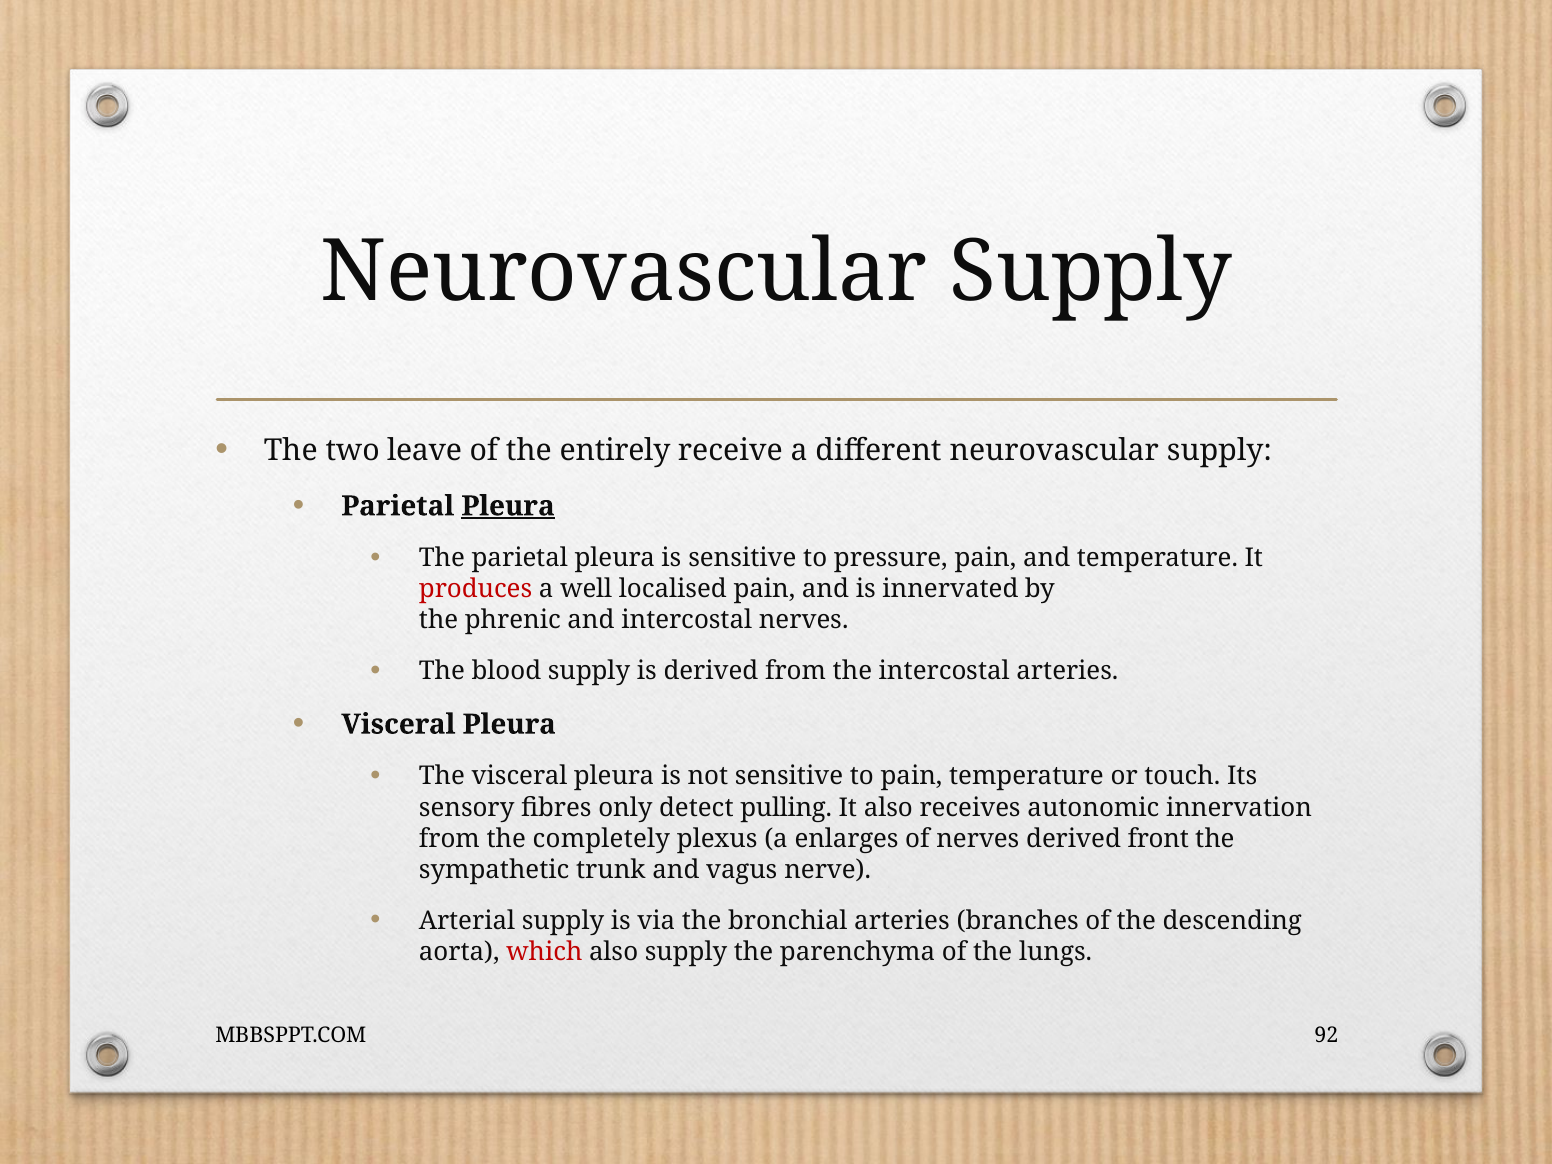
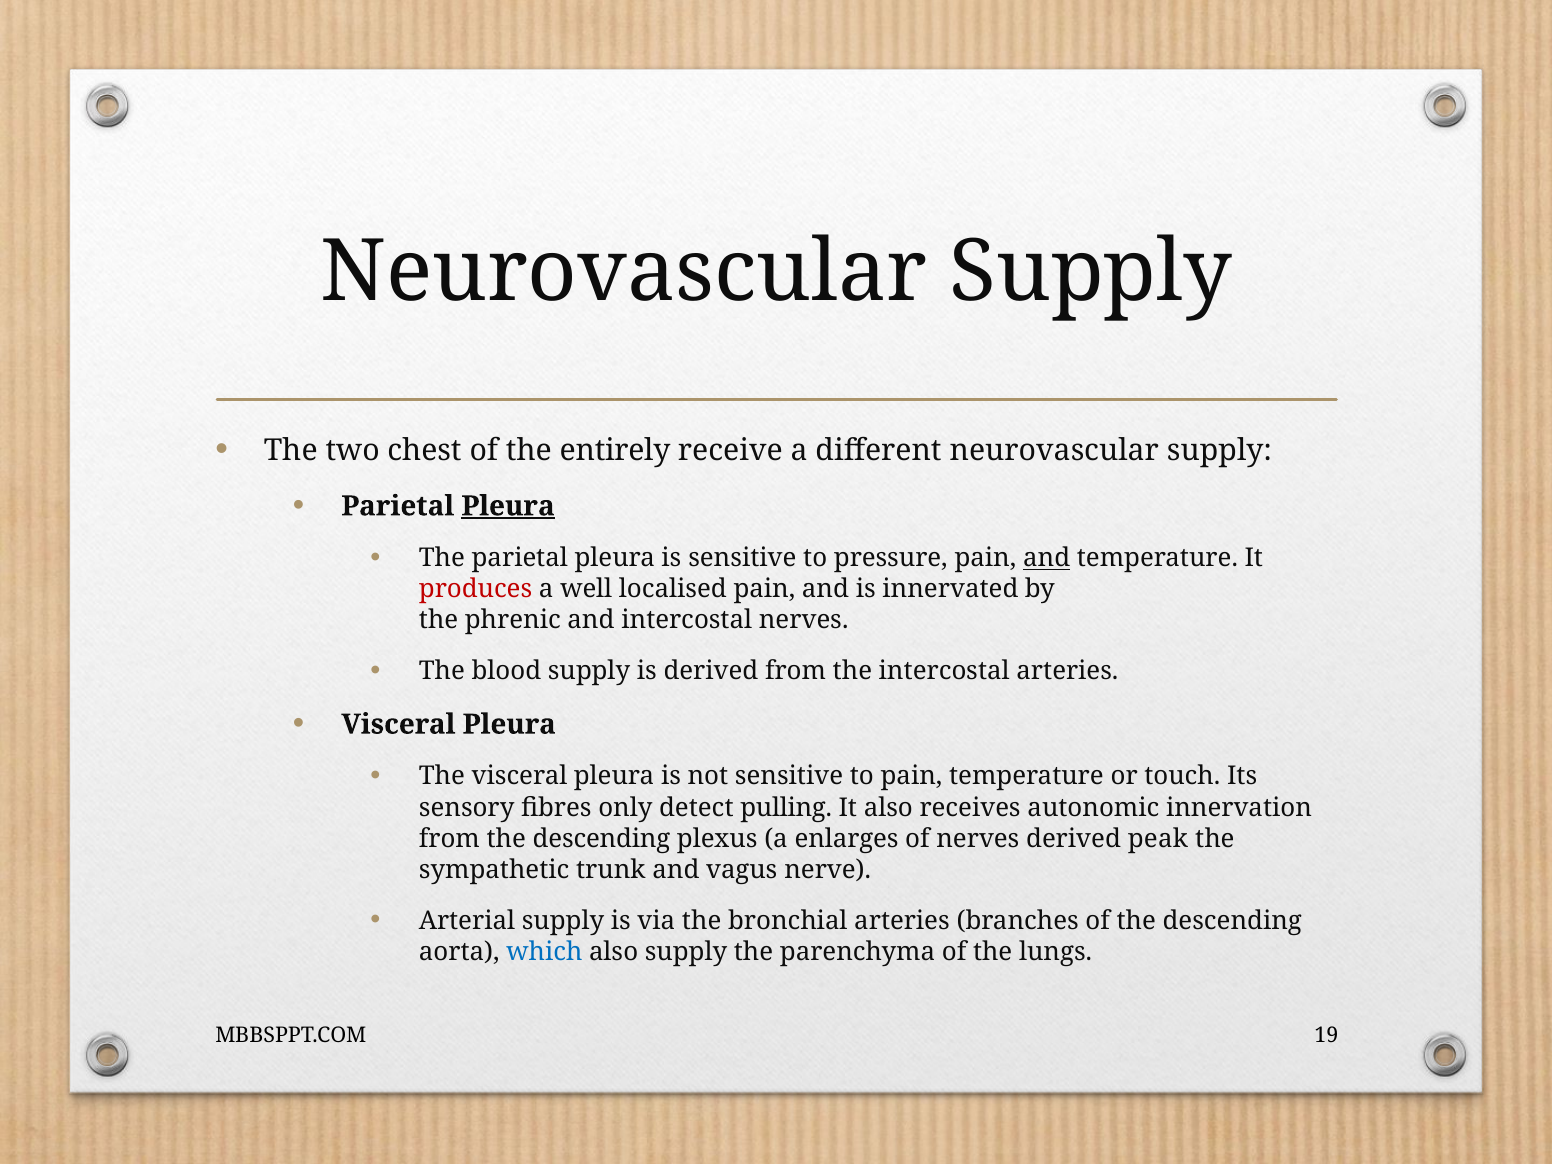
leave: leave -> chest
and at (1047, 558) underline: none -> present
from the completely: completely -> descending
front: front -> peak
which colour: red -> blue
92: 92 -> 19
